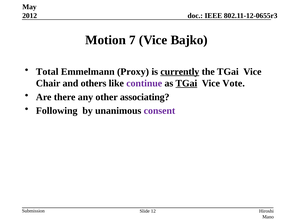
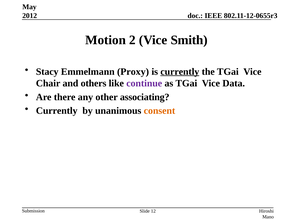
7: 7 -> 2
Bajko: Bajko -> Smith
Total: Total -> Stacy
TGai at (186, 83) underline: present -> none
Vote: Vote -> Data
Following at (57, 111): Following -> Currently
consent colour: purple -> orange
